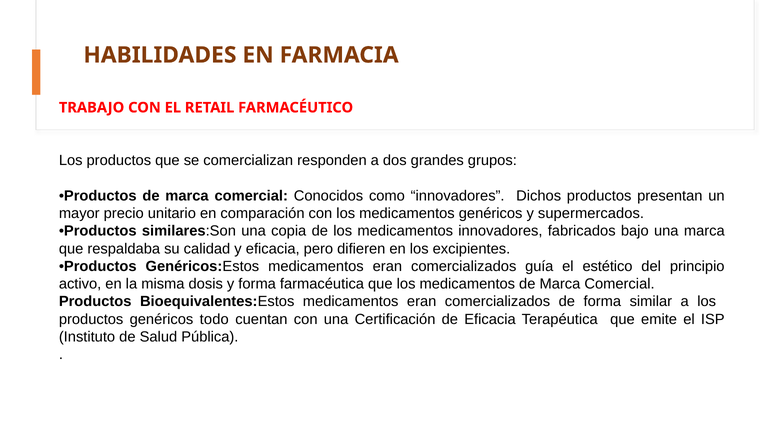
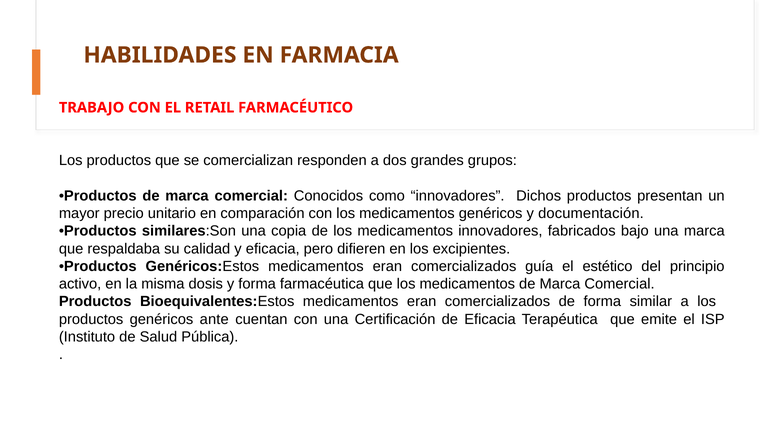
supermercados: supermercados -> documentación
todo: todo -> ante
